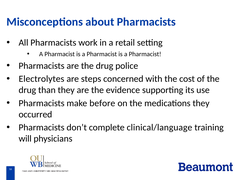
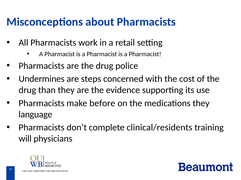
Electrolytes: Electrolytes -> Undermines
occurred: occurred -> language
clinical/language: clinical/language -> clinical/residents
